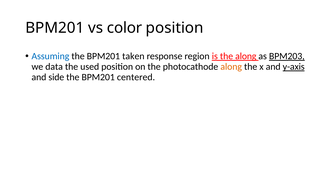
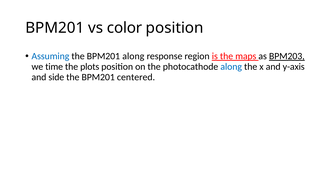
BPM201 taken: taken -> along
the along: along -> maps
data: data -> time
used: used -> plots
along at (231, 67) colour: orange -> blue
y-axis underline: present -> none
